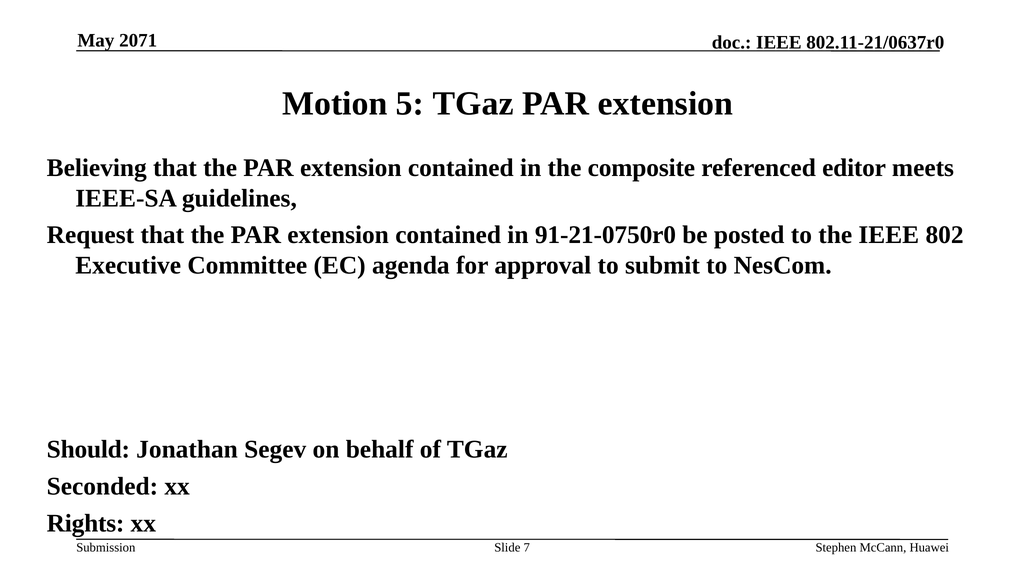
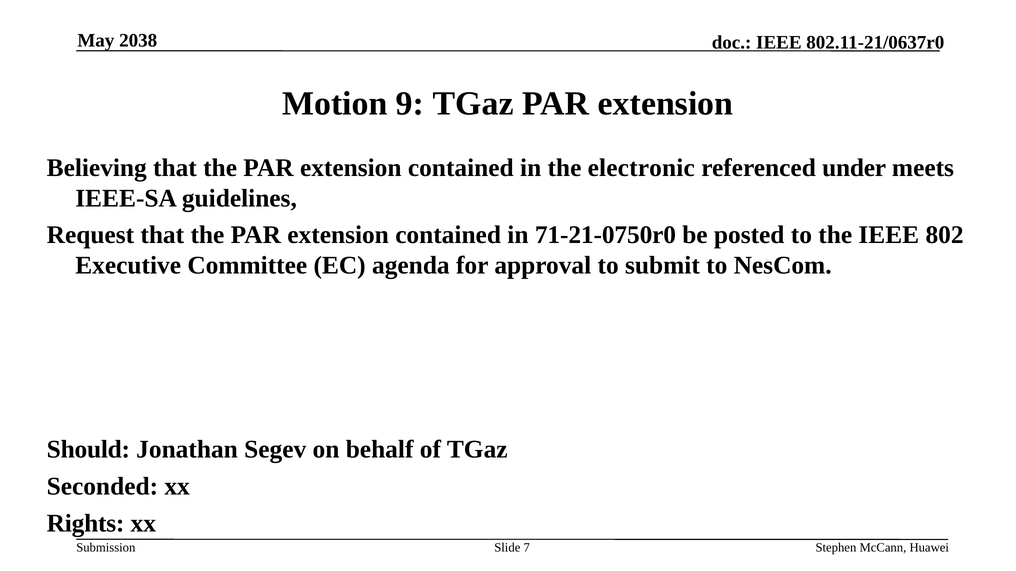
2071: 2071 -> 2038
5: 5 -> 9
composite: composite -> electronic
editor: editor -> under
91-21-0750r0: 91-21-0750r0 -> 71-21-0750r0
